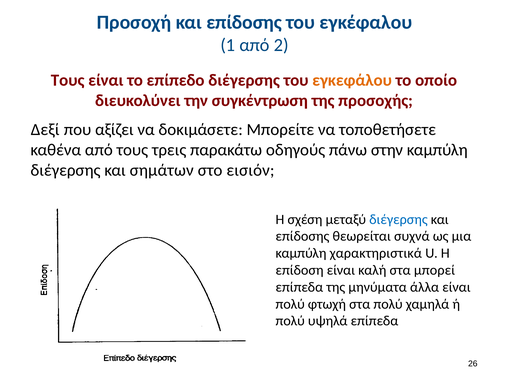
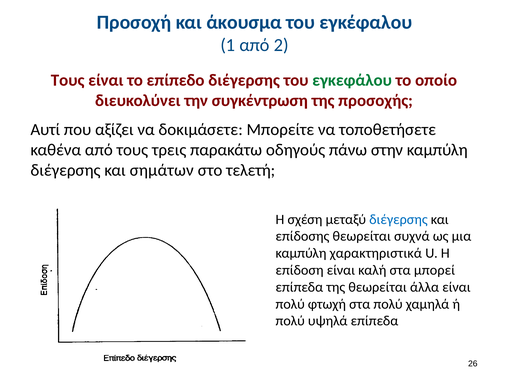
Προσοχή και επίδοσης: επίδοσης -> άκουσμα
εγκεφάλου colour: orange -> green
Δεξί: Δεξί -> Αυτί
εισιόν: εισιόν -> τελετή
της μηνύματα: μηνύματα -> θεωρείται
